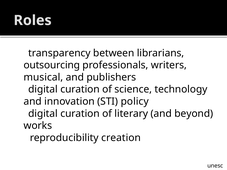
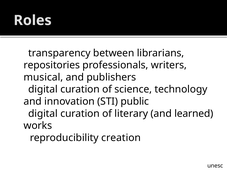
outsourcing: outsourcing -> repositories
policy: policy -> public
beyond: beyond -> learned
